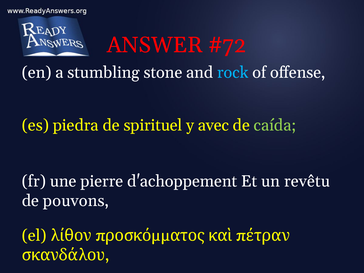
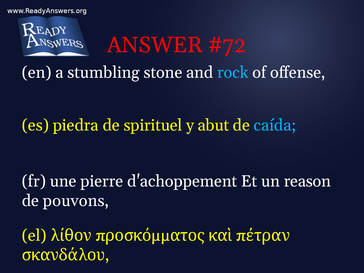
avec: avec -> abut
caída colour: light green -> light blue
revêtu: revêtu -> reason
